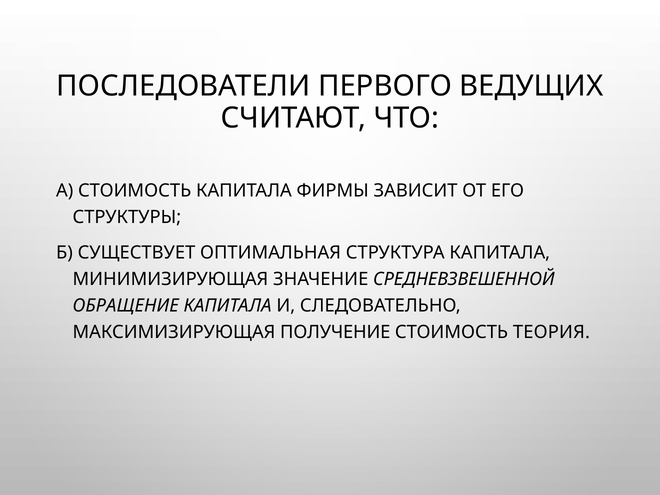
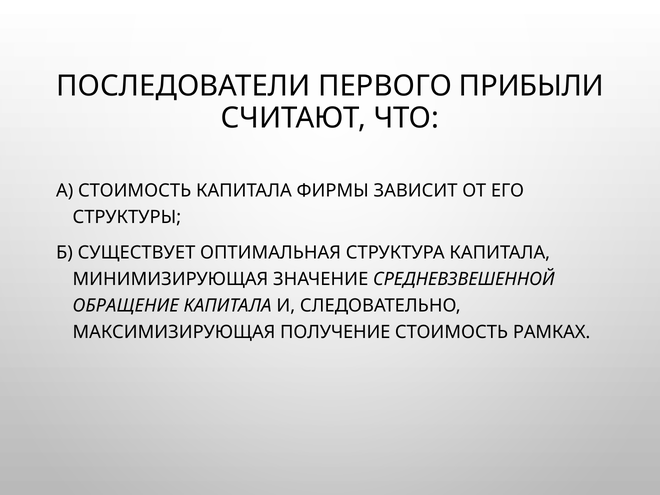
ВЕДУЩИХ: ВЕДУЩИХ -> ПРИБЫЛИ
ТЕОРИЯ: ТЕОРИЯ -> РАМКАХ
